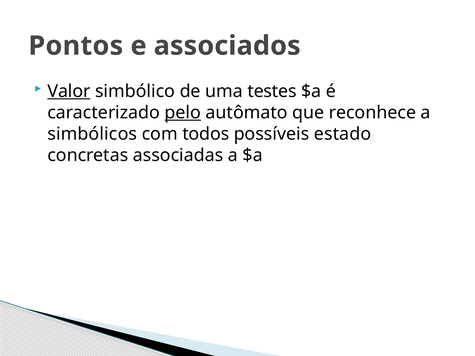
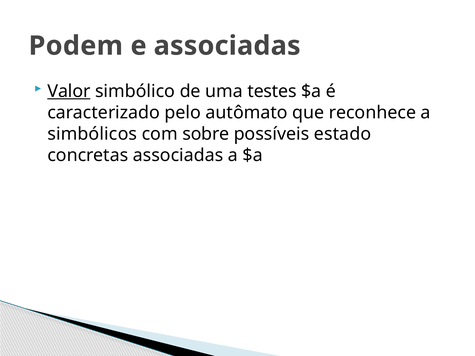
Pontos: Pontos -> Podem
e associados: associados -> associadas
pelo underline: present -> none
todos: todos -> sobre
